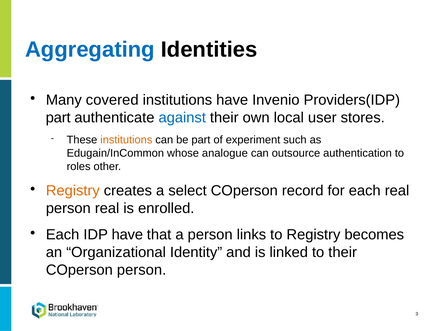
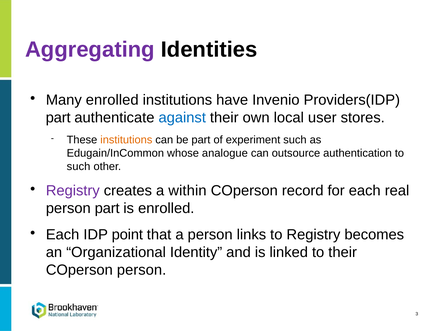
Aggregating colour: blue -> purple
Many covered: covered -> enrolled
roles at (79, 166): roles -> such
Registry at (73, 191) colour: orange -> purple
select: select -> within
person real: real -> part
IDP have: have -> point
